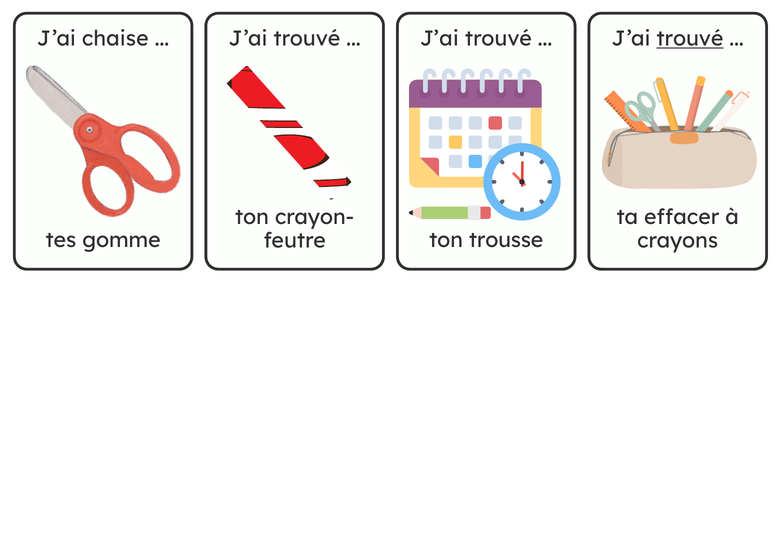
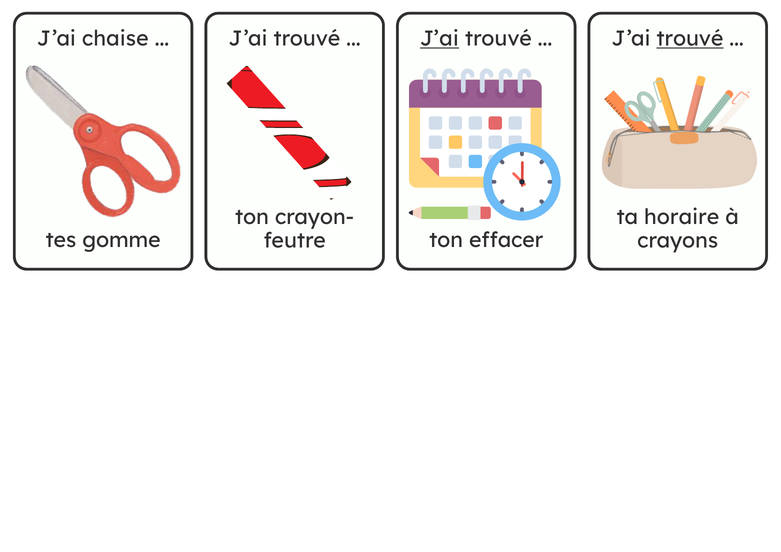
J’ai at (439, 39) underline: none -> present
effacer: effacer -> horaire
trousse: trousse -> effacer
